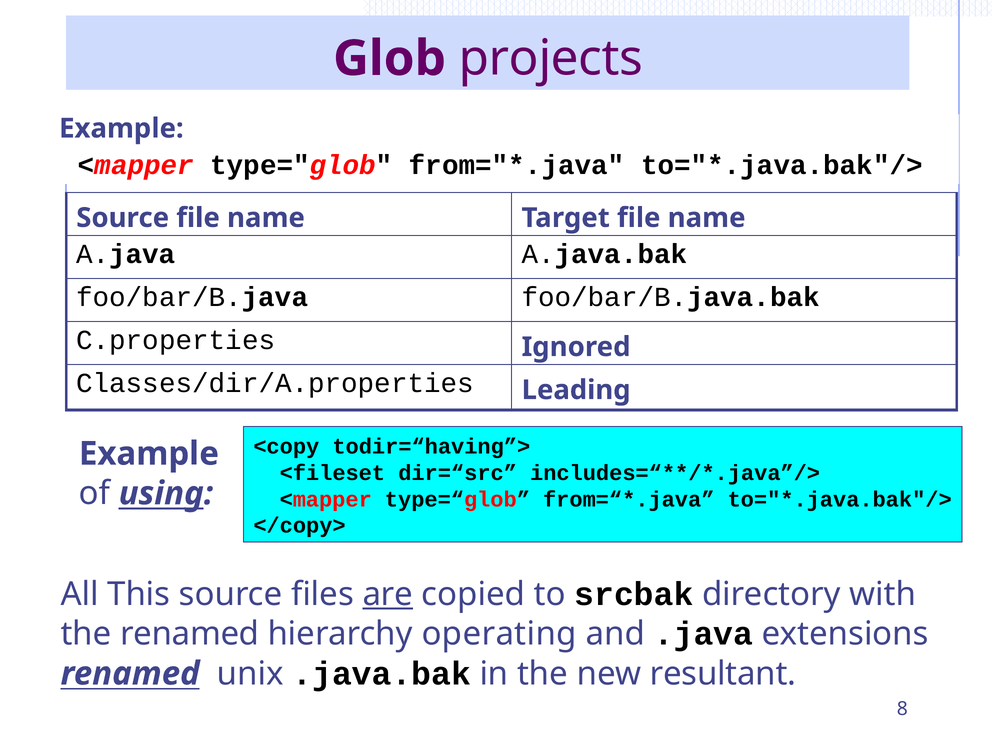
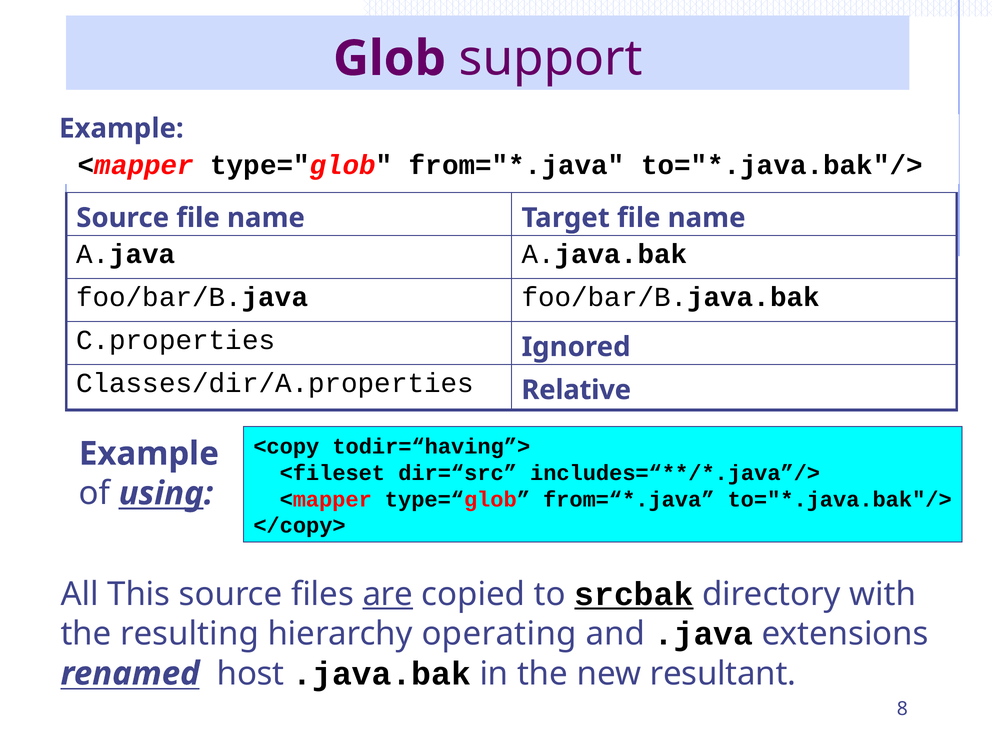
projects: projects -> support
Leading: Leading -> Relative
srcbak underline: none -> present
the renamed: renamed -> resulting
unix: unix -> host
